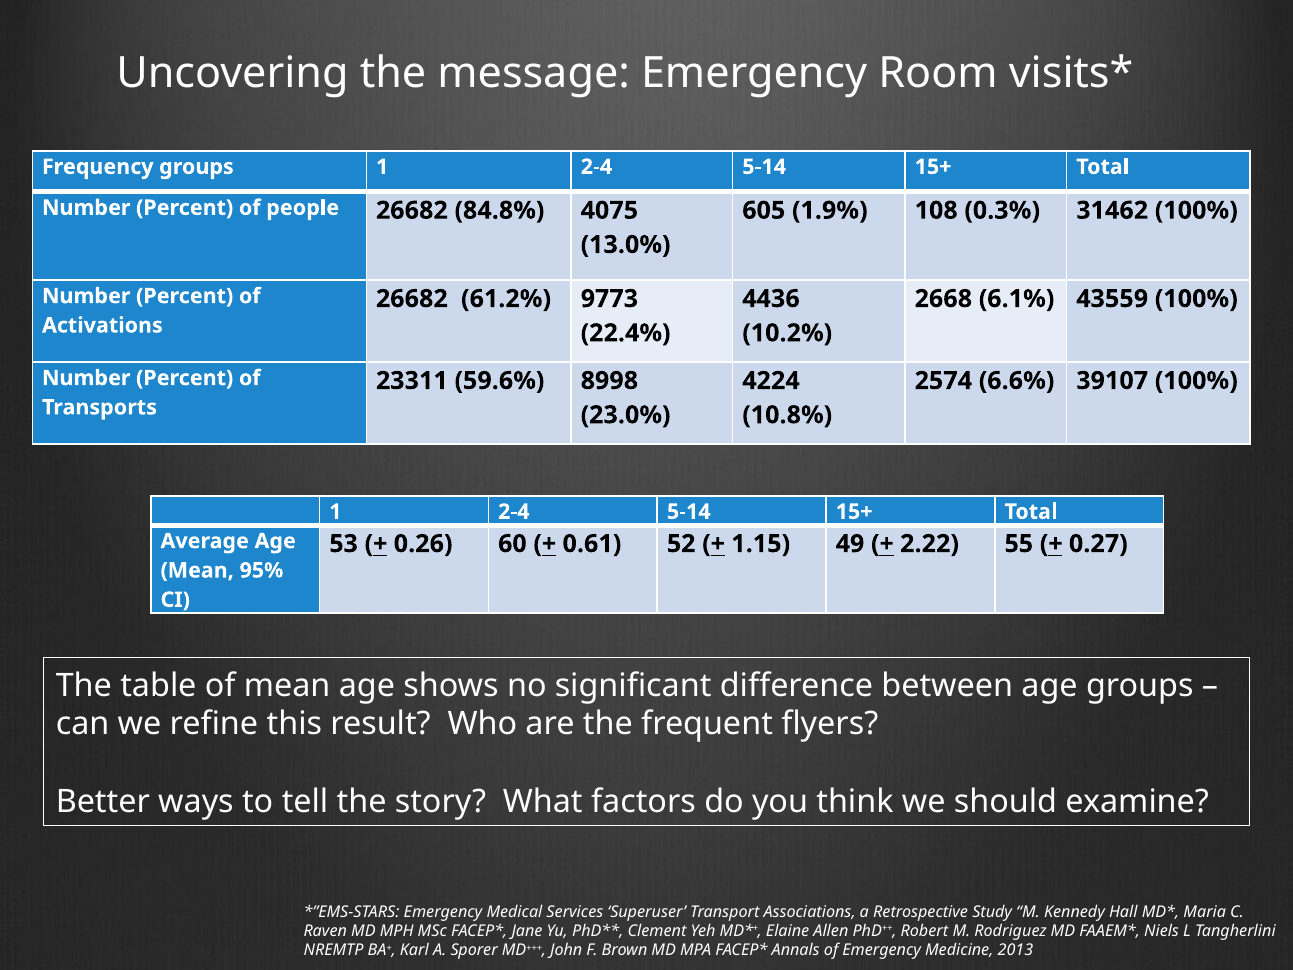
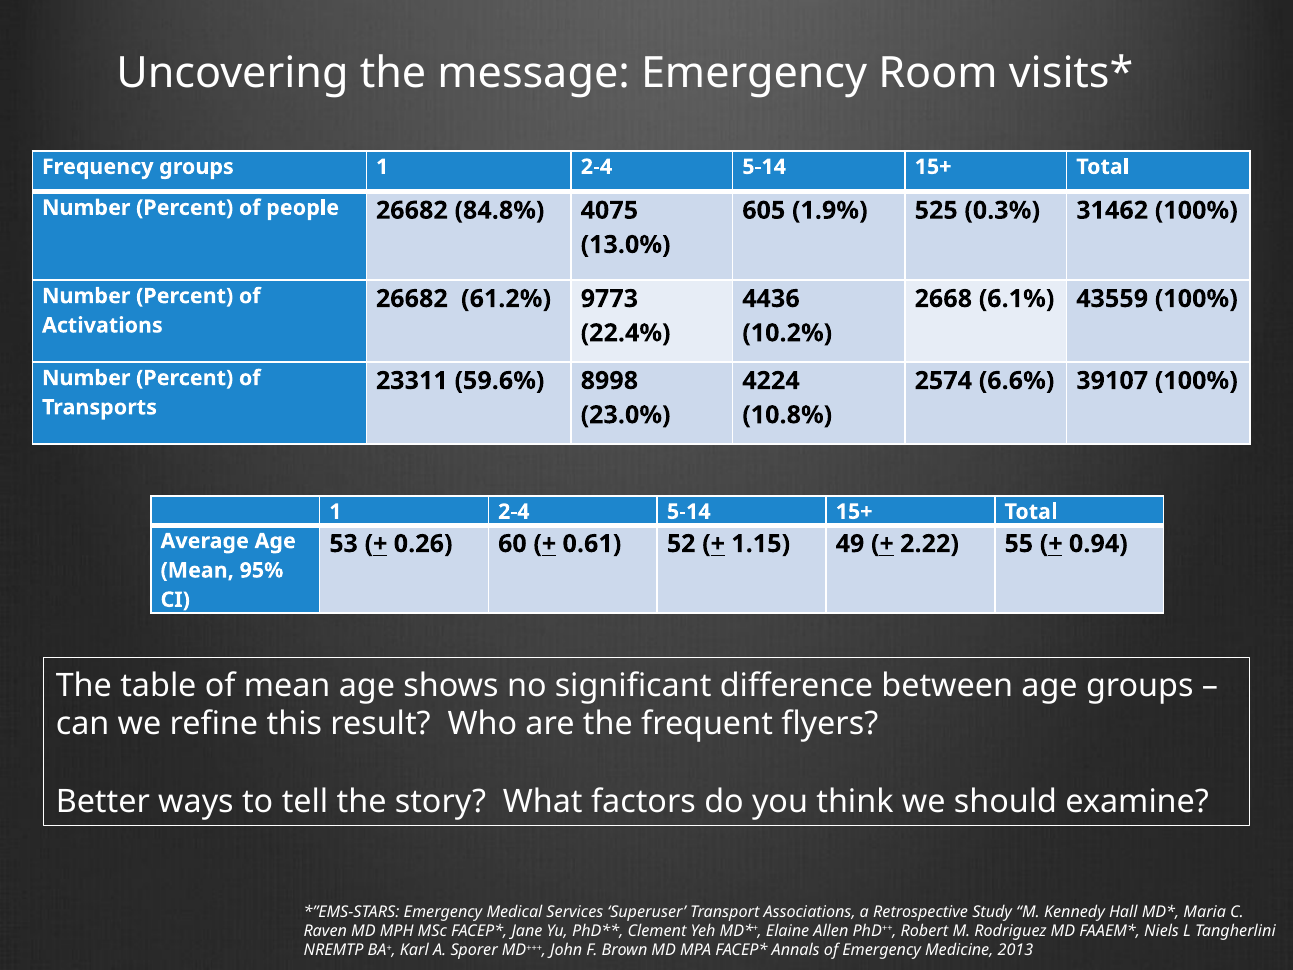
108: 108 -> 525
0.27: 0.27 -> 0.94
